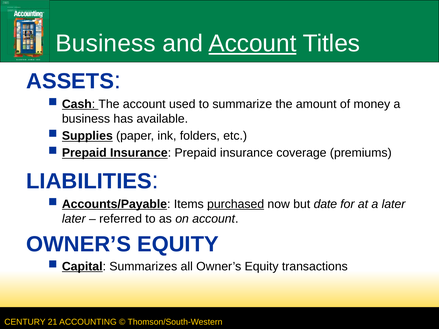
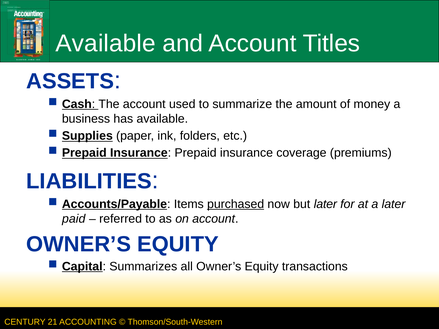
Business at (106, 43): Business -> Available
Account at (253, 43) underline: present -> none
but date: date -> later
later at (74, 219): later -> paid
